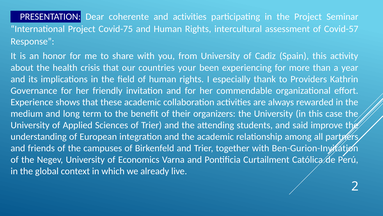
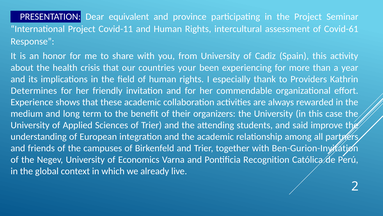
coherente: coherente -> equivalent
and activities: activities -> province
Covid-75: Covid-75 -> Covid-11
Covid-57: Covid-57 -> Covid-61
Governance: Governance -> Determines
Curtailment: Curtailment -> Recognition
